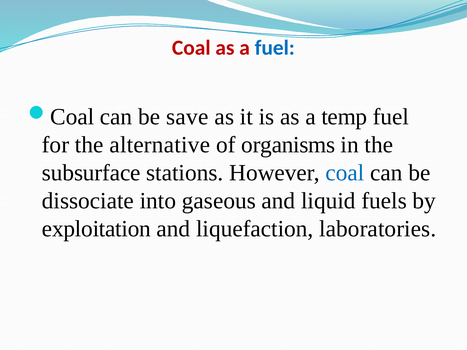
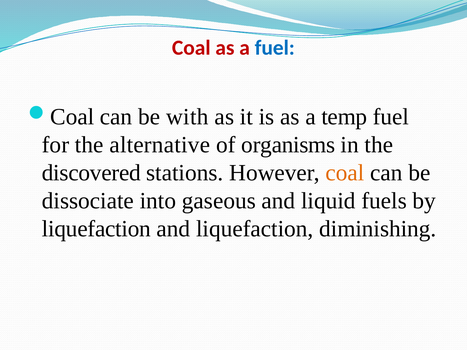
save: save -> with
subsurface: subsurface -> discovered
coal at (345, 173) colour: blue -> orange
exploitation at (96, 229): exploitation -> liquefaction
laboratories: laboratories -> diminishing
